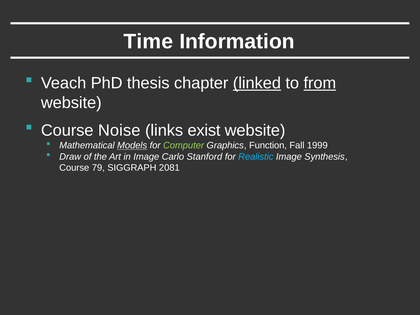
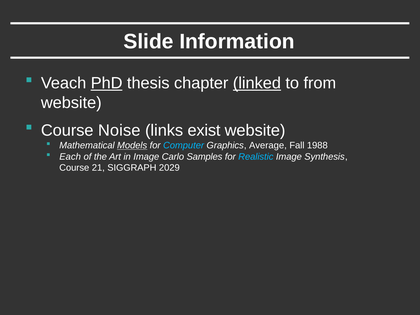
Time: Time -> Slide
PhD underline: none -> present
from underline: present -> none
Computer colour: light green -> light blue
Function: Function -> Average
1999: 1999 -> 1988
Draw: Draw -> Each
Stanford: Stanford -> Samples
79: 79 -> 21
2081: 2081 -> 2029
